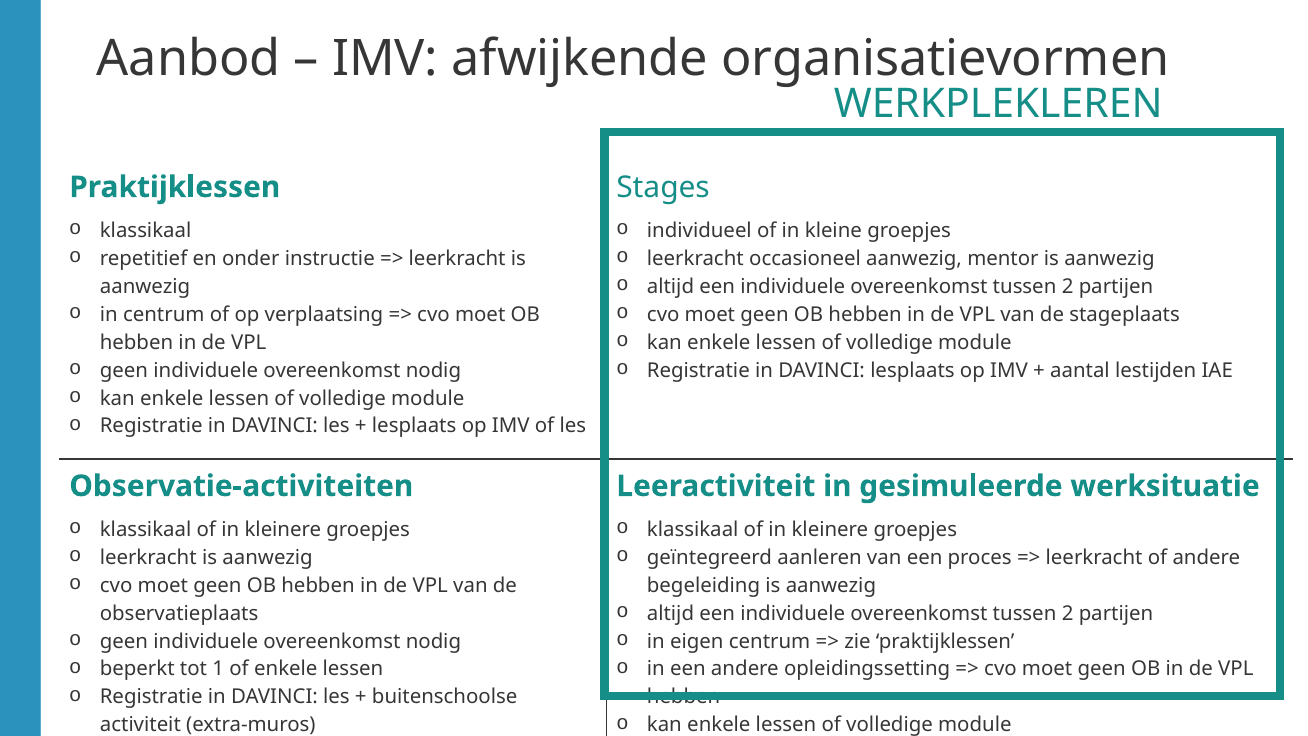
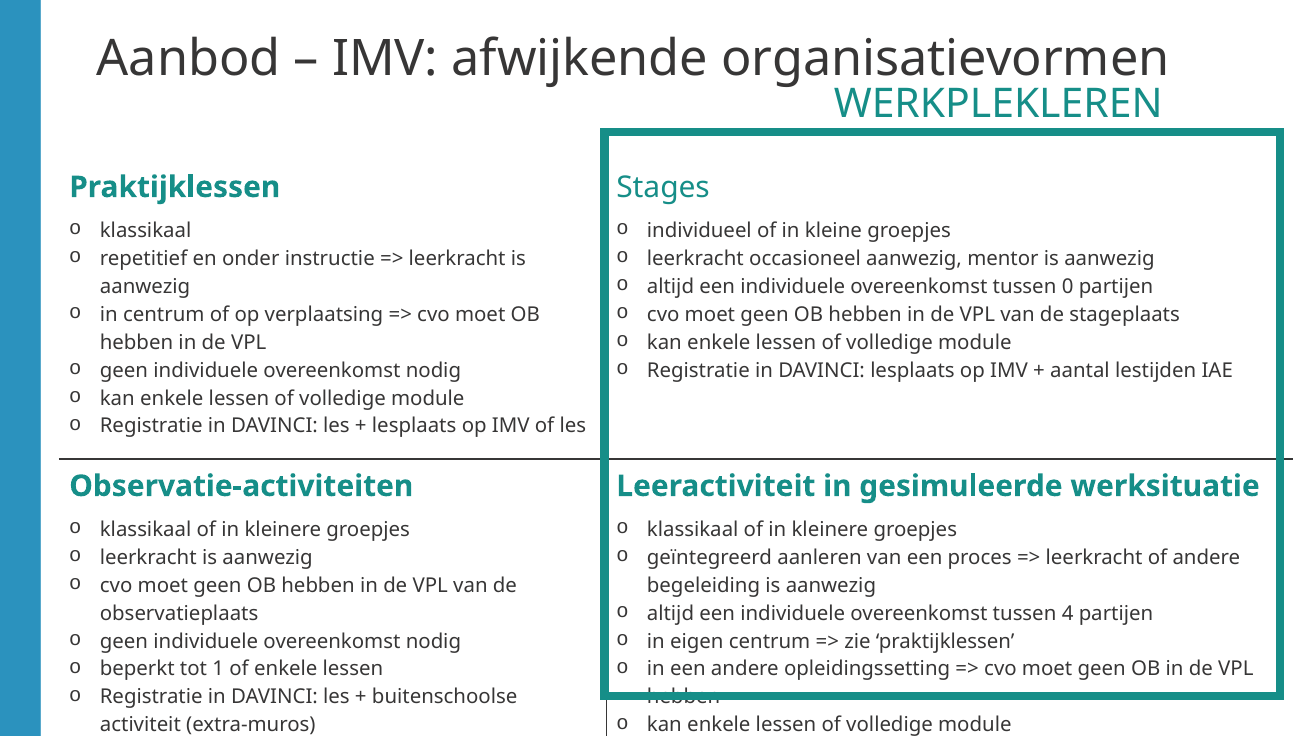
2 at (1068, 286): 2 -> 0
2 at (1068, 613): 2 -> 4
